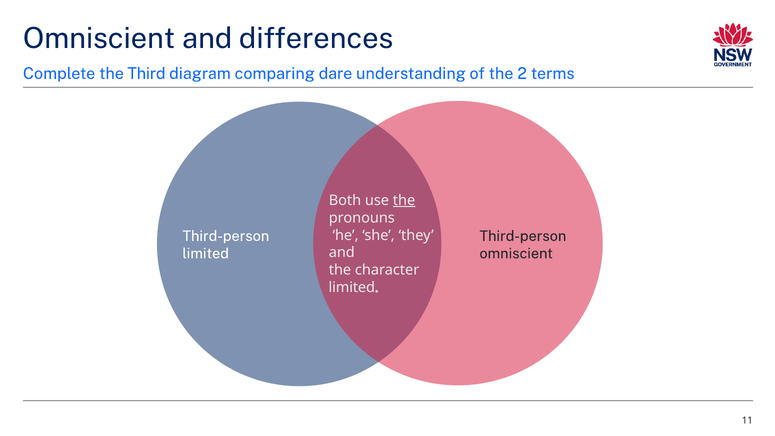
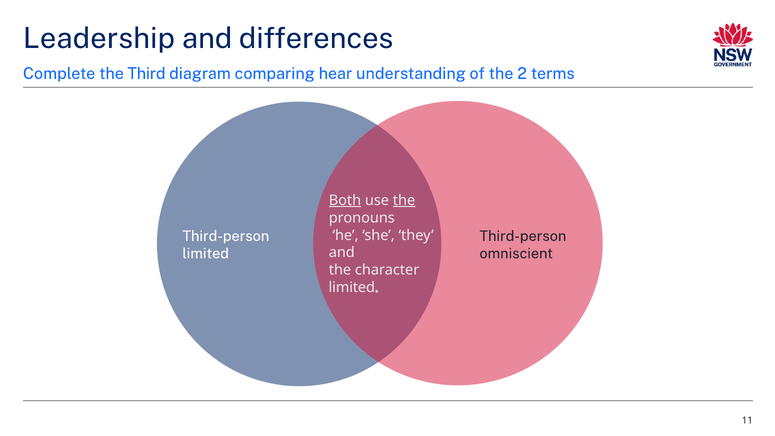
Omniscient at (99, 38): Omniscient -> Leadership
dare: dare -> hear
Both underline: none -> present
